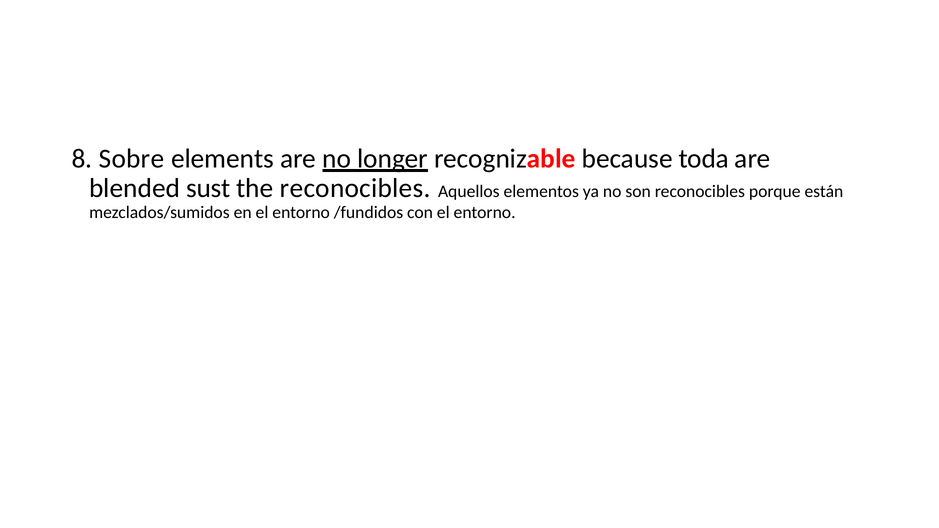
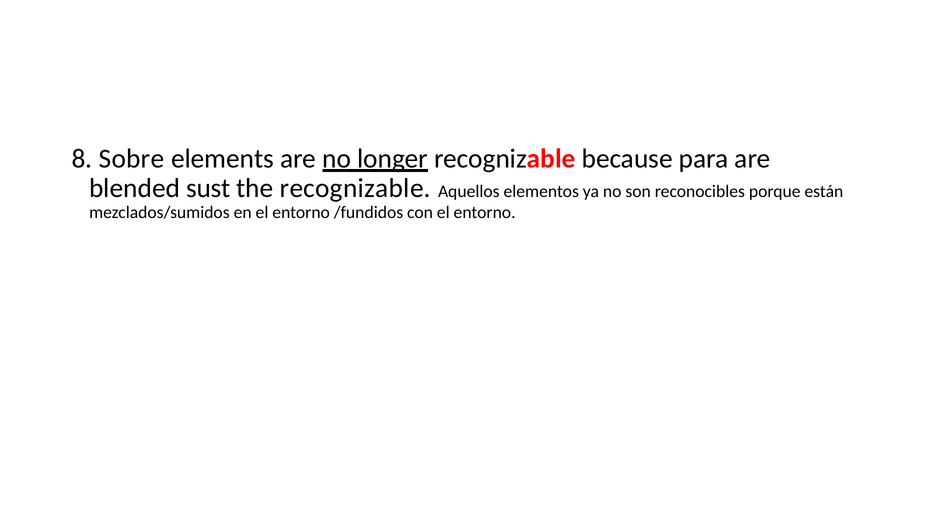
toda: toda -> para
the reconocibles: reconocibles -> recognizable
